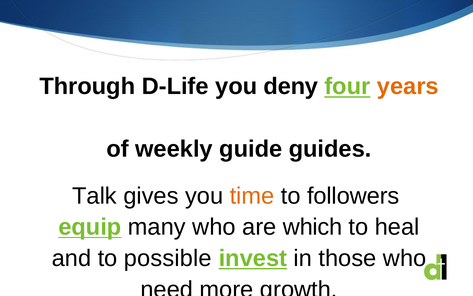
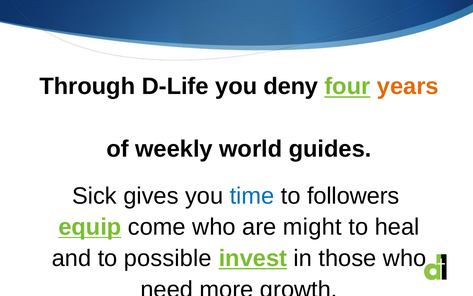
guide: guide -> world
Talk: Talk -> Sick
time colour: orange -> blue
many: many -> come
which: which -> might
